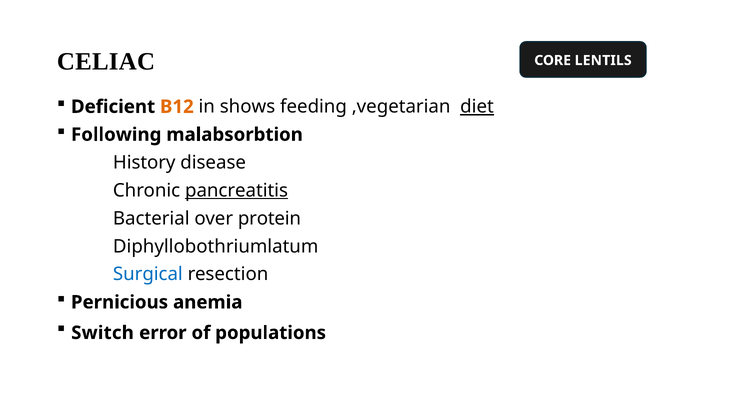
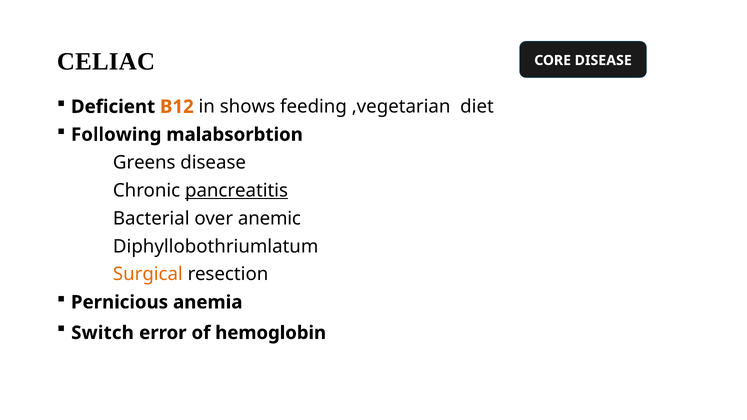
CORE LENTILS: LENTILS -> DISEASE
diet underline: present -> none
History: History -> Greens
protein: protein -> anemic
Surgical colour: blue -> orange
populations: populations -> hemoglobin
